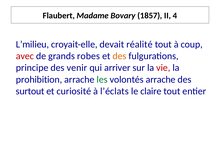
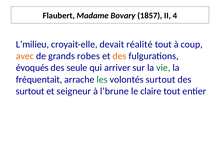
avec colour: red -> orange
principe: principe -> évoqués
venir: venir -> seule
vie colour: red -> green
prohibition: prohibition -> fréquentait
volontés arrache: arrache -> surtout
curiosité: curiosité -> seigneur
l’éclats: l’éclats -> l’brune
